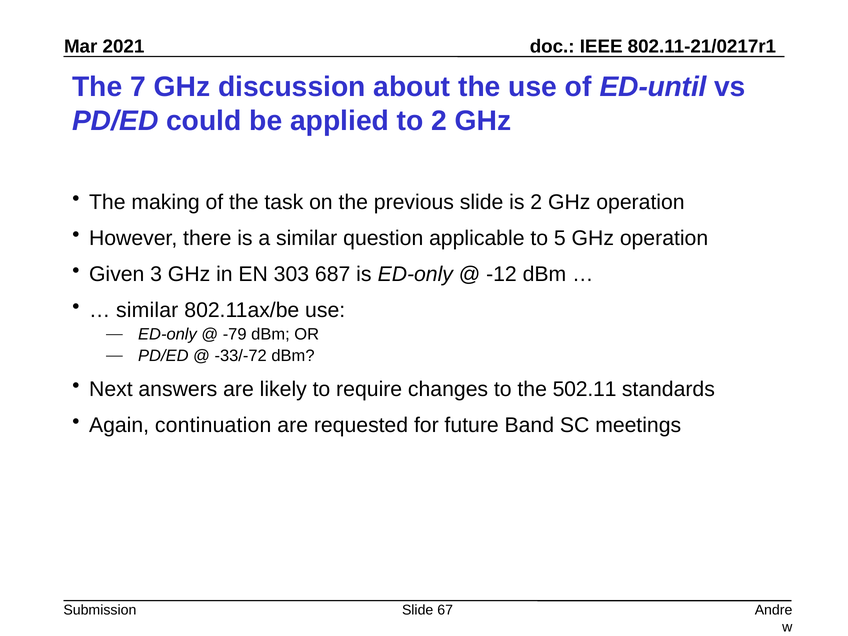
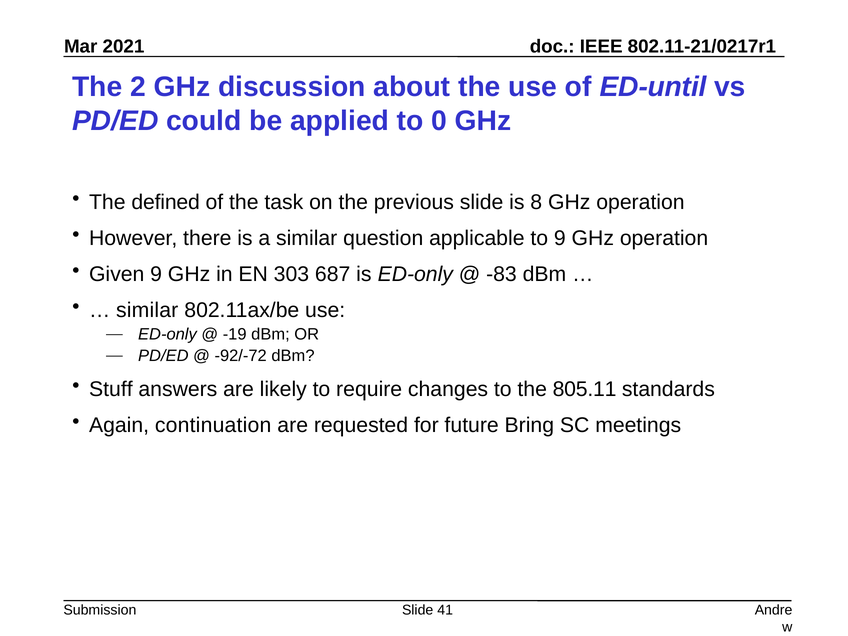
7: 7 -> 2
to 2: 2 -> 0
making: making -> defined
is 2: 2 -> 8
to 5: 5 -> 9
Given 3: 3 -> 9
-12: -12 -> -83
-79: -79 -> -19
-33/-72: -33/-72 -> -92/-72
Next: Next -> Stuff
502.11: 502.11 -> 805.11
Band: Band -> Bring
67: 67 -> 41
